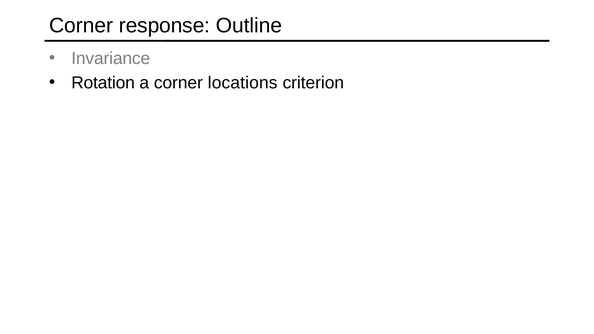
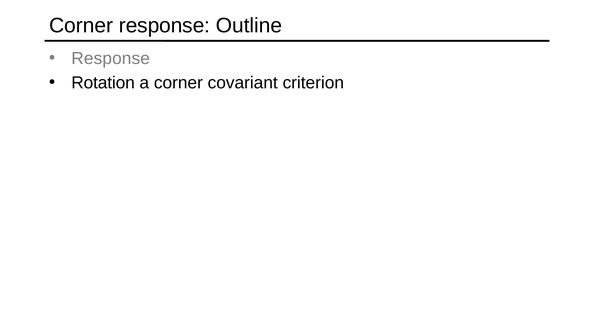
Invariance at (111, 58): Invariance -> Response
locations: locations -> covariant
